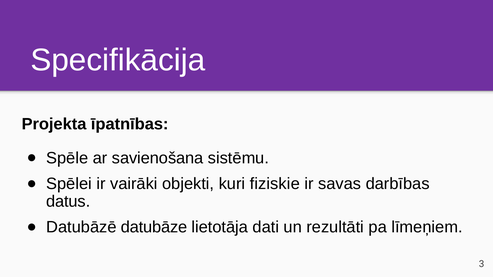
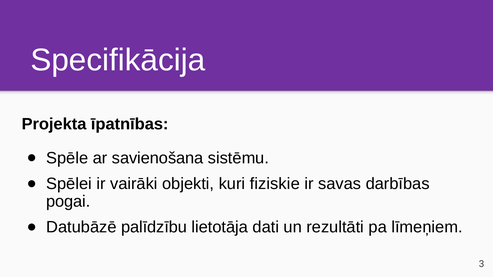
datus: datus -> pogai
datubāze: datubāze -> palīdzību
